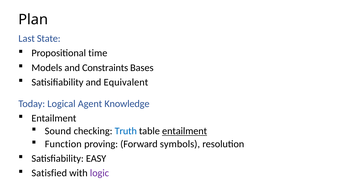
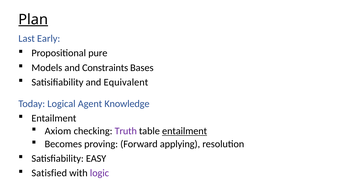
Plan underline: none -> present
State: State -> Early
time: time -> pure
Sound: Sound -> Axiom
Truth colour: blue -> purple
Function: Function -> Becomes
symbols: symbols -> applying
